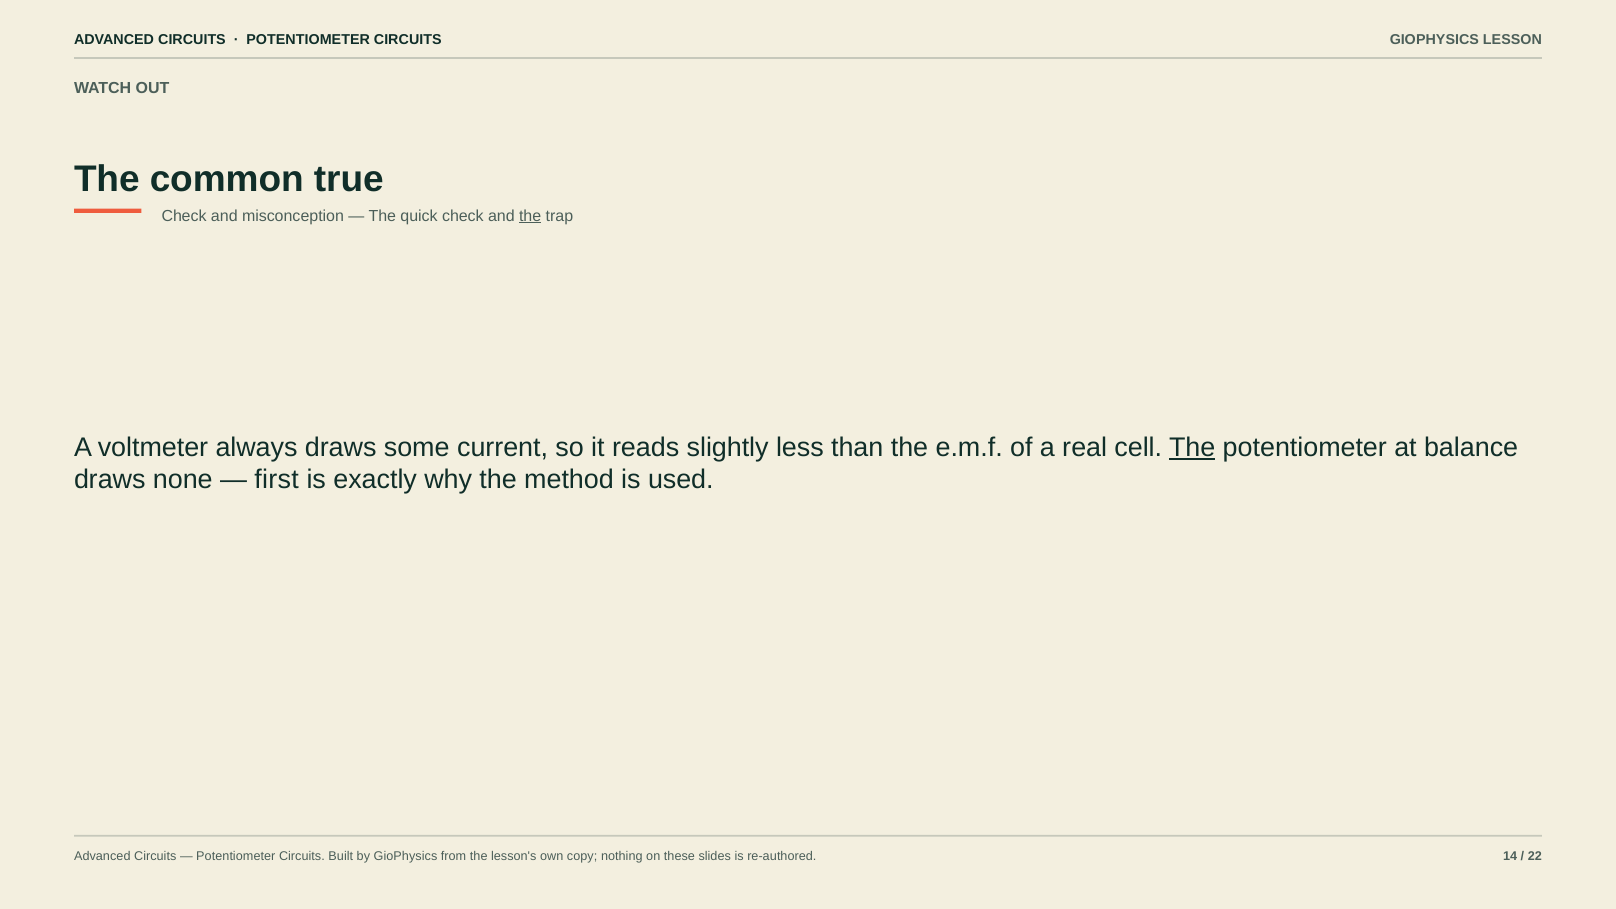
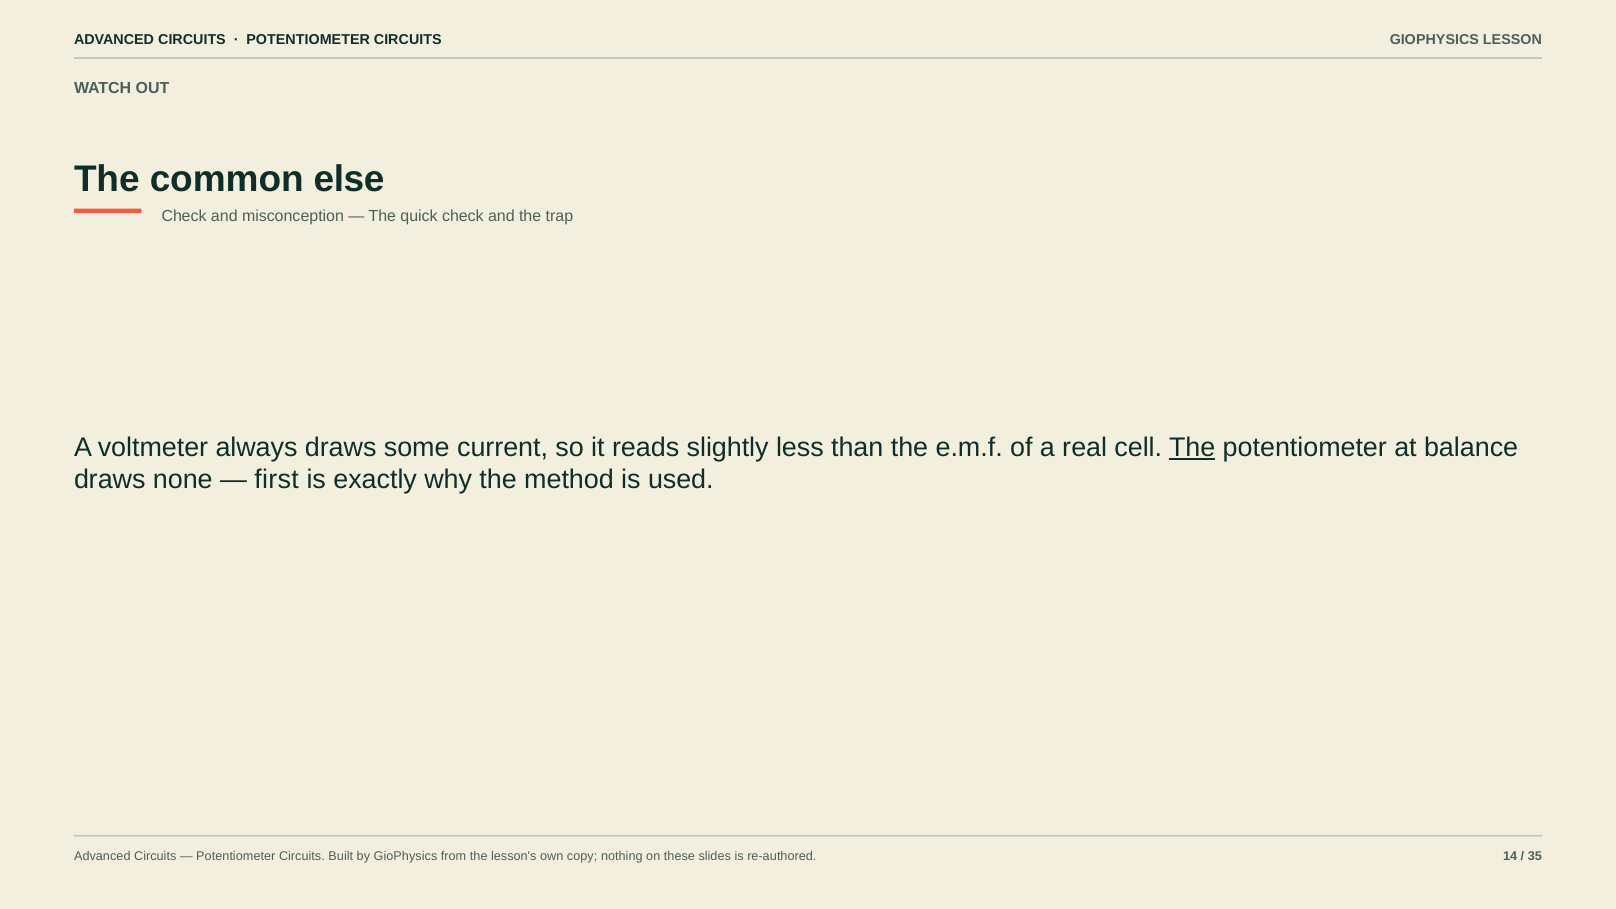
true: true -> else
the at (530, 216) underline: present -> none
22: 22 -> 35
